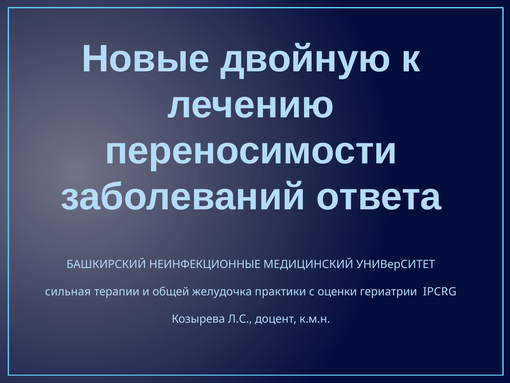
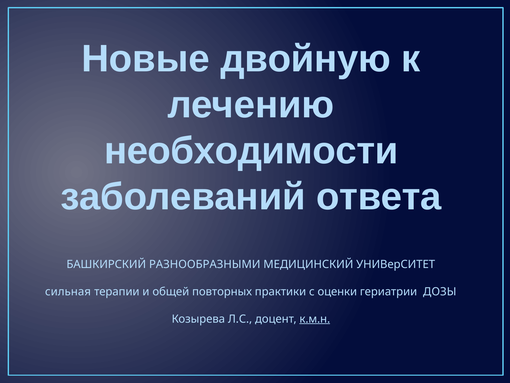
переносимости: переносимости -> необходимости
НЕИНФЕКЦИОННЫЕ: НЕИНФЕКЦИОННЫЕ -> РАЗНООБРАЗНЫМИ
желудочка: желудочка -> повторных
IPCRG: IPCRG -> ДОЗЫ
к.м.н underline: none -> present
